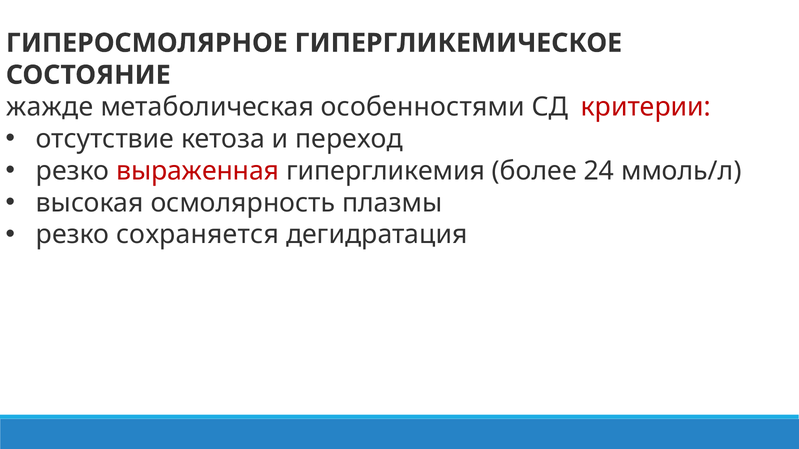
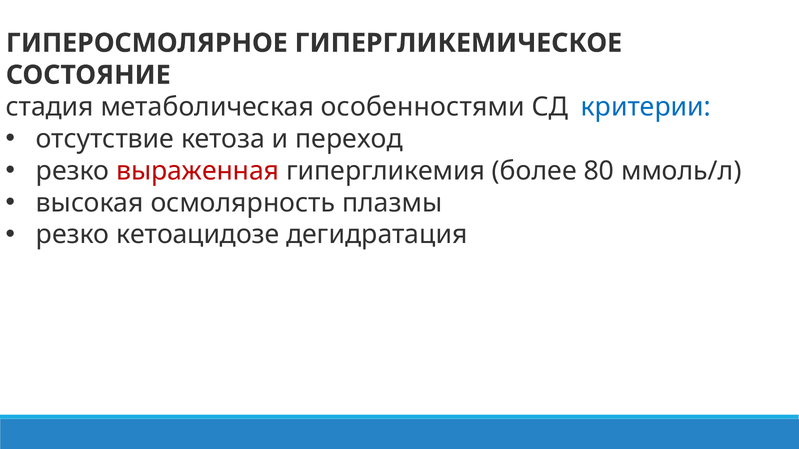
жажде: жажде -> стадия
критерии colour: red -> blue
24: 24 -> 80
сохраняется: сохраняется -> кетоацидозе
